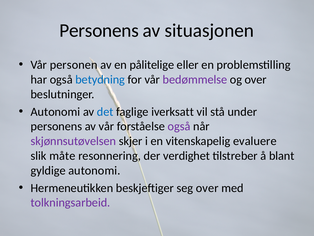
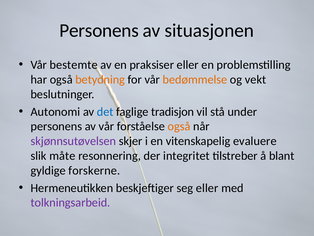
personen: personen -> bestemte
pålitelige: pålitelige -> praksiser
betydning colour: blue -> orange
bedømmelse colour: purple -> orange
og over: over -> vekt
iverksatt: iverksatt -> tradisjon
også at (179, 126) colour: purple -> orange
verdighet: verdighet -> integritet
gyldige autonomi: autonomi -> forskerne
seg over: over -> eller
